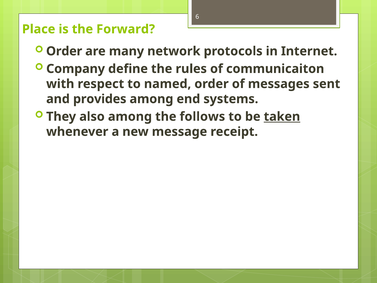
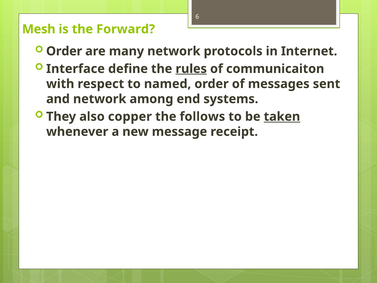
Place: Place -> Mesh
Company: Company -> Interface
rules underline: none -> present
and provides: provides -> network
also among: among -> copper
